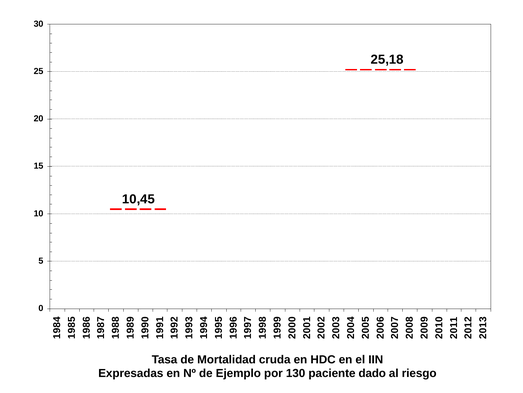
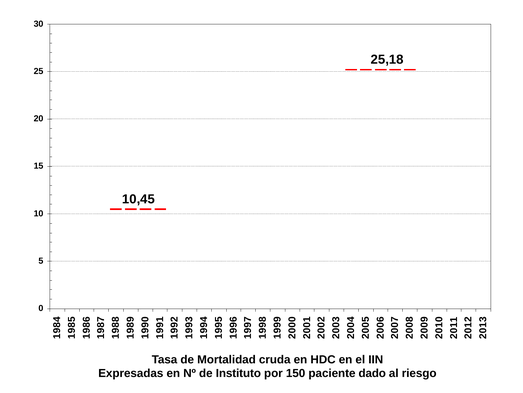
Ejemplo: Ejemplo -> Instituto
130: 130 -> 150
